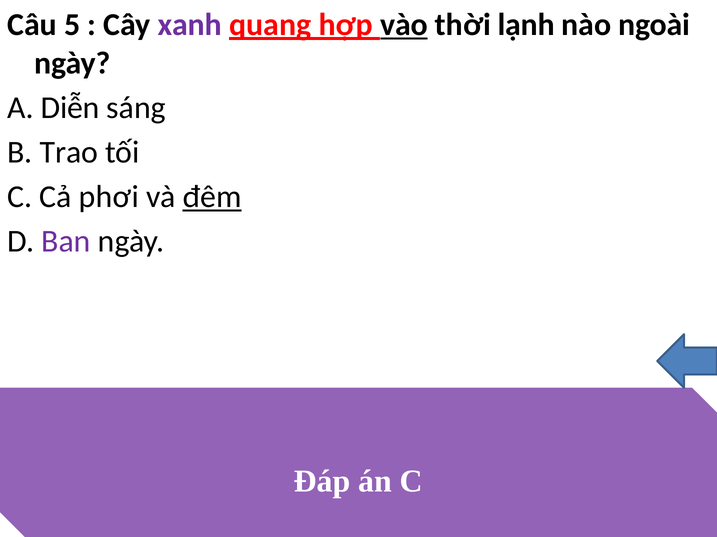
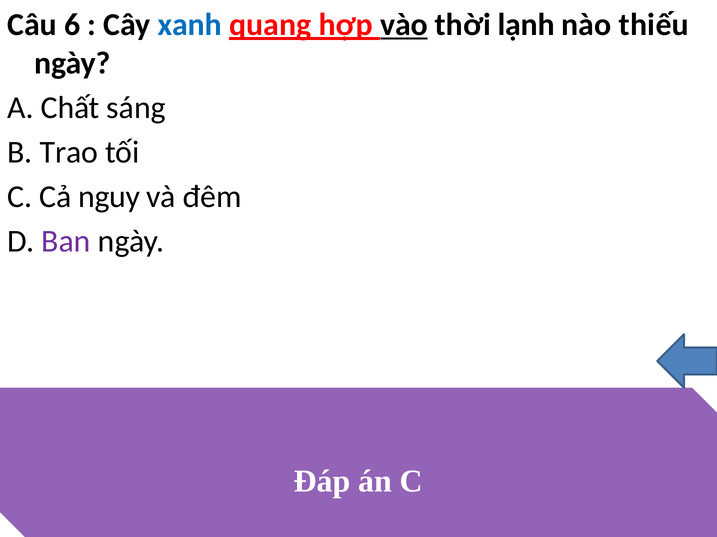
5: 5 -> 6
xanh colour: purple -> blue
ngoài: ngoài -> thiếu
Diễn: Diễn -> Chất
phơi: phơi -> nguy
đêm underline: present -> none
